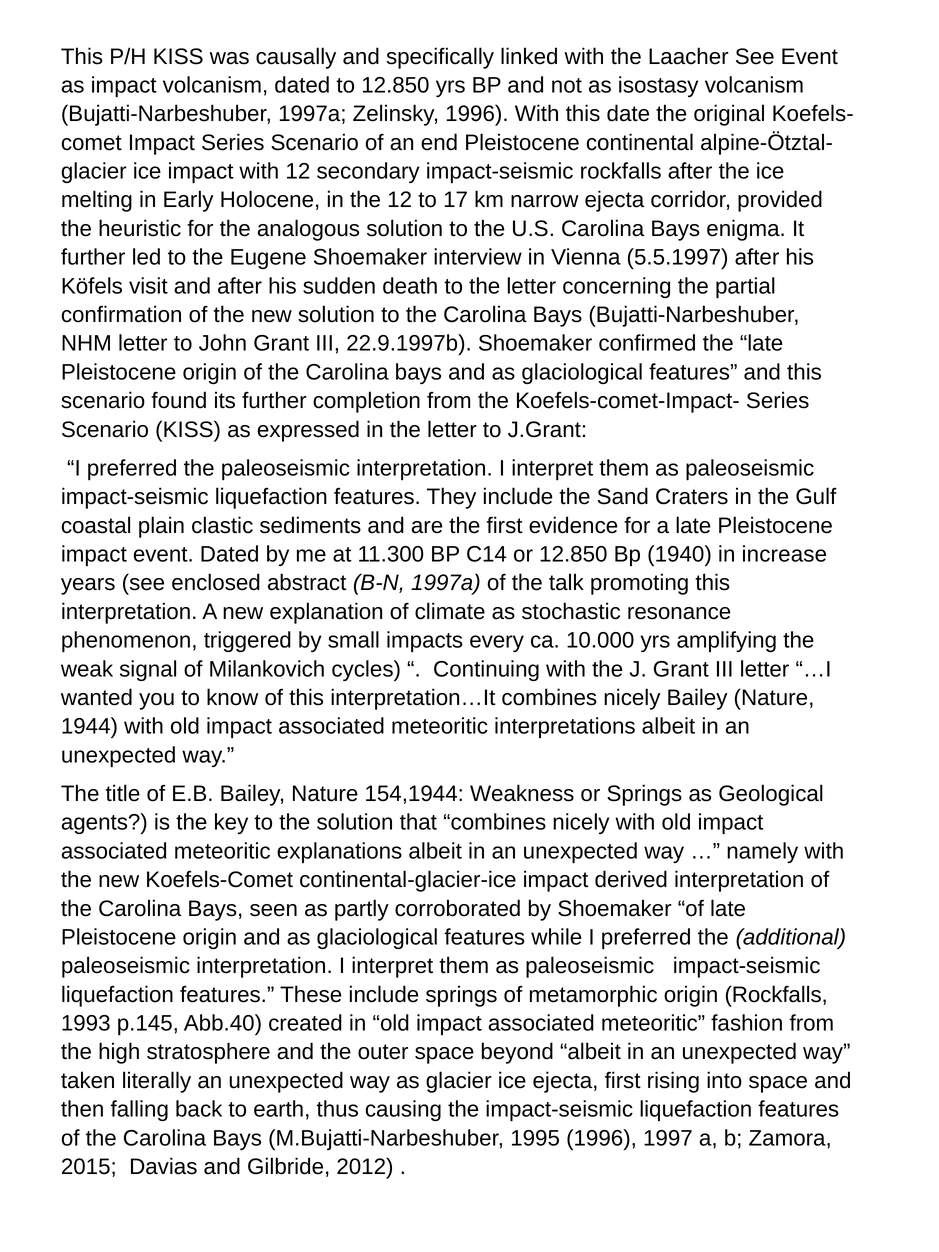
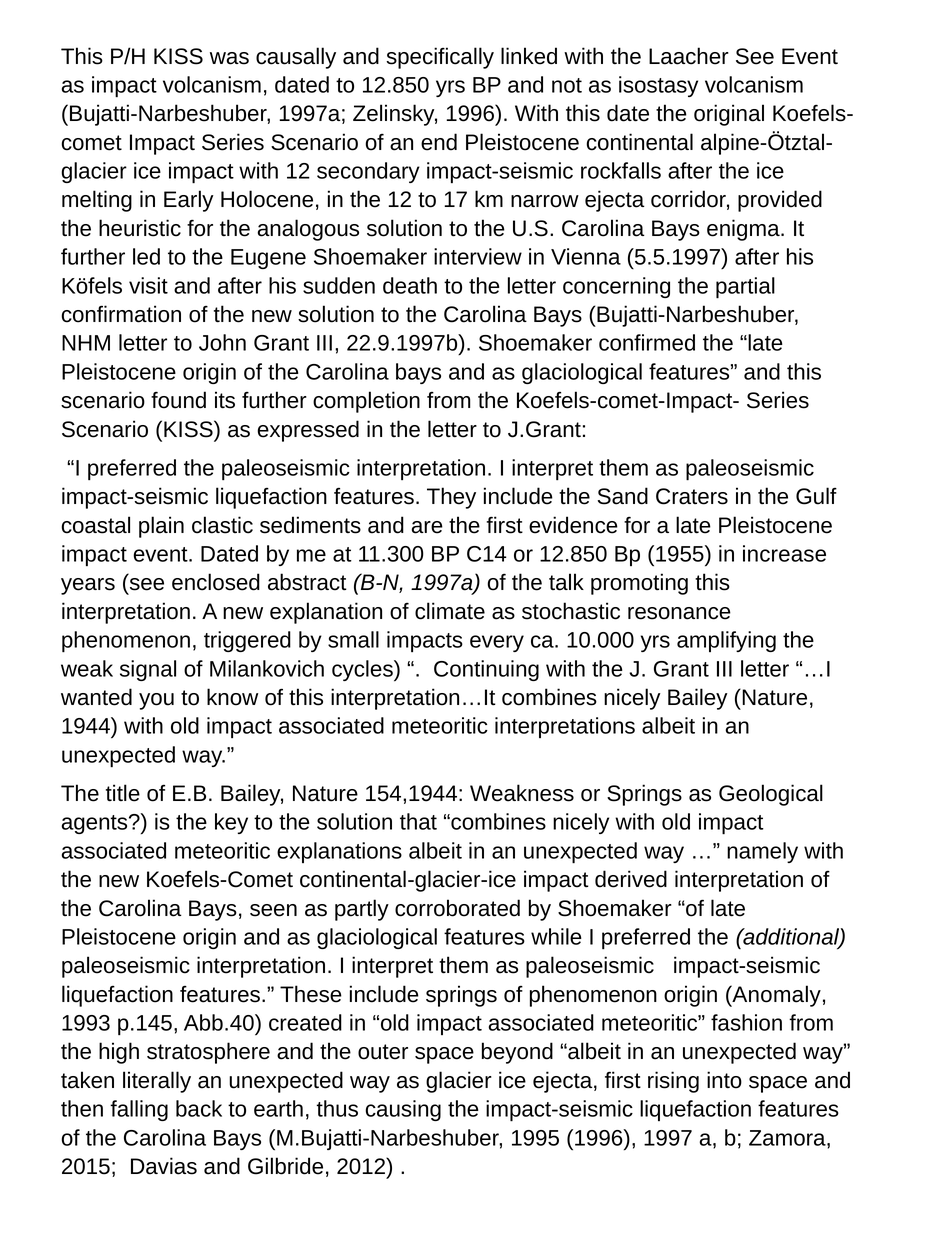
1940: 1940 -> 1955
of metamorphic: metamorphic -> phenomenon
origin Rockfalls: Rockfalls -> Anomaly
